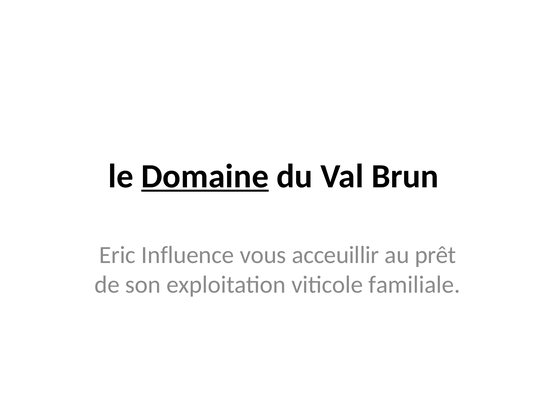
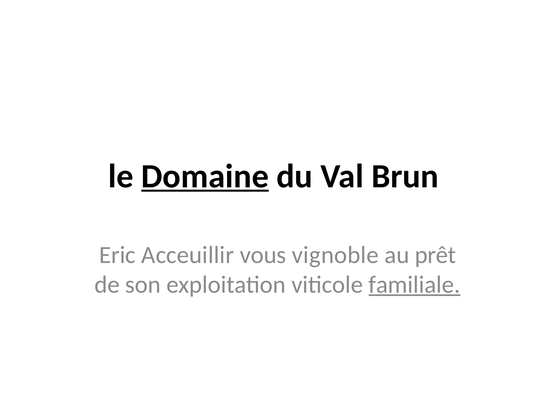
Influence: Influence -> Acceuillir
acceuillir: acceuillir -> vignoble
familiale underline: none -> present
